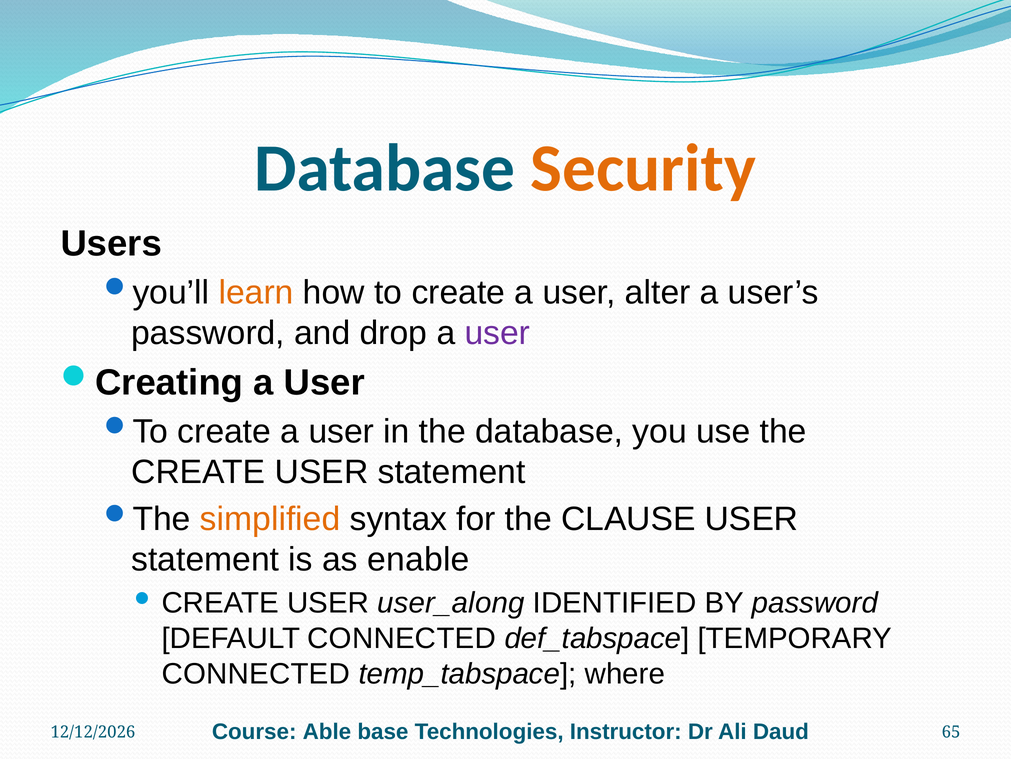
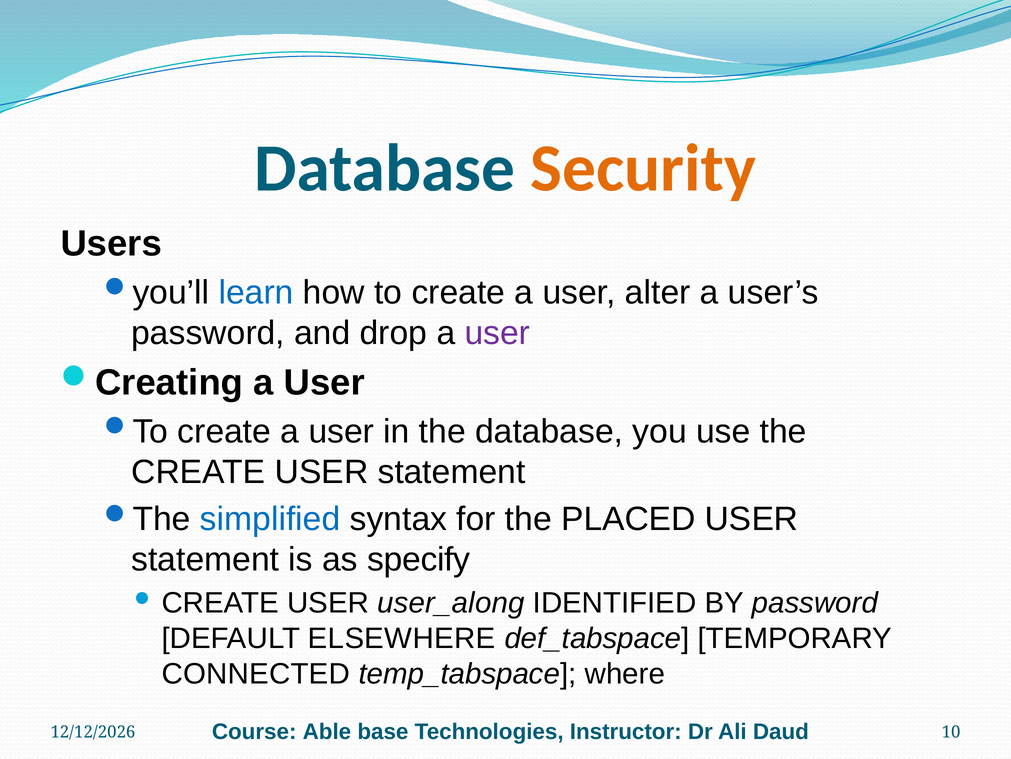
learn colour: orange -> blue
simplified colour: orange -> blue
CLAUSE: CLAUSE -> PLACED
enable: enable -> specify
DEFAULT CONNECTED: CONNECTED -> ELSEWHERE
65: 65 -> 10
